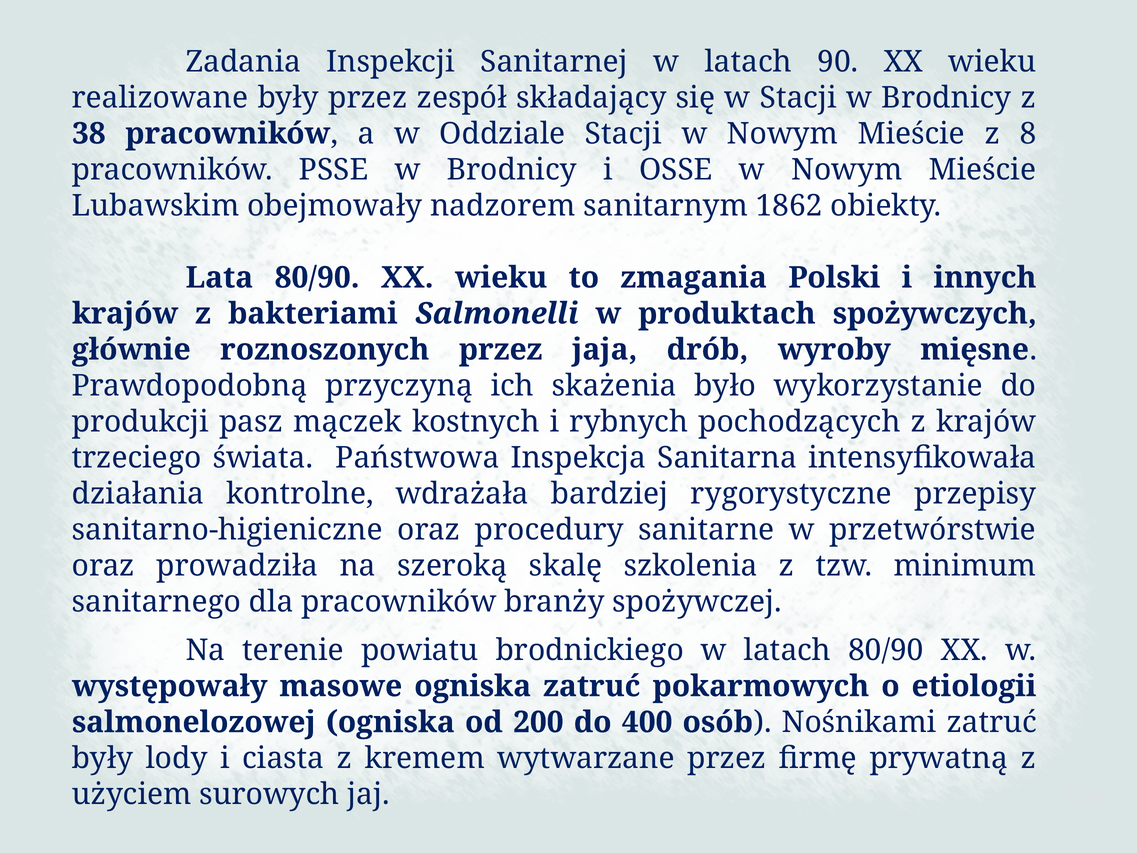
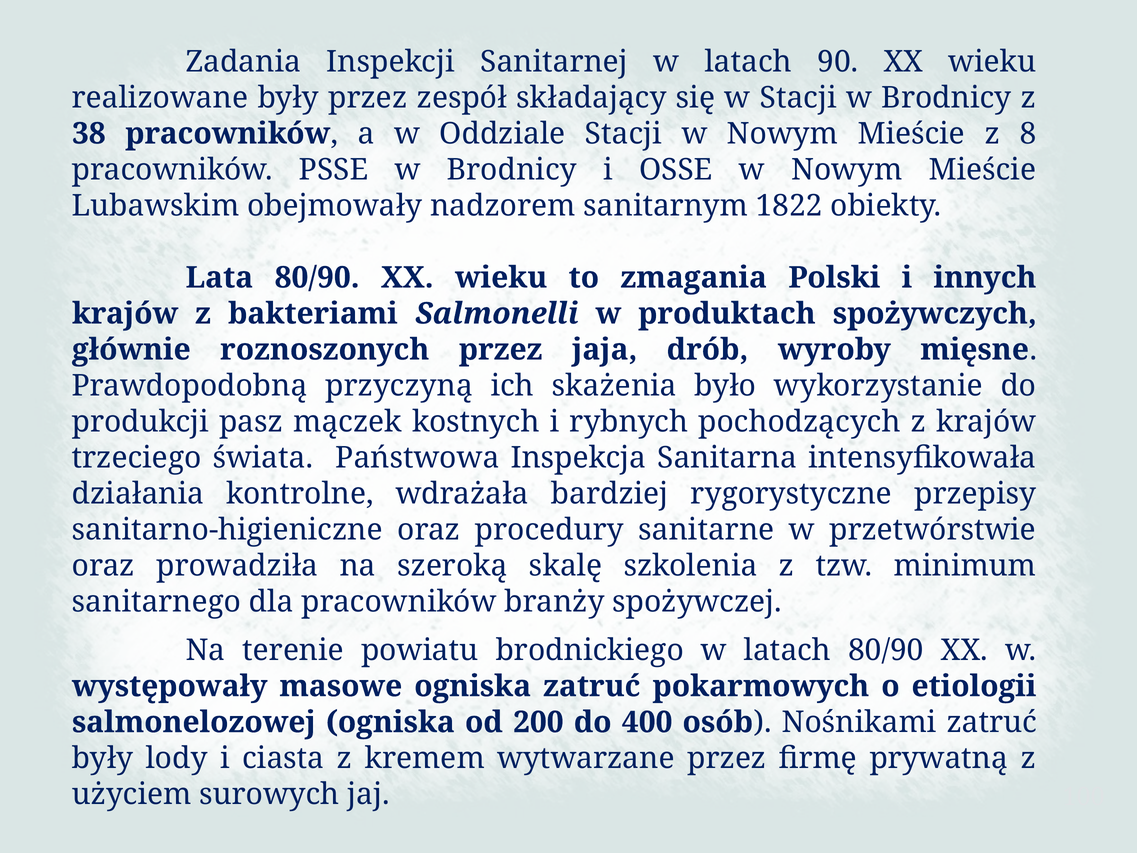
1862: 1862 -> 1822
